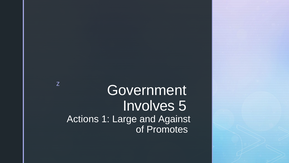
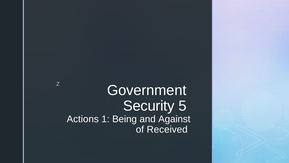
Involves: Involves -> Security
Large: Large -> Being
Promotes: Promotes -> Received
